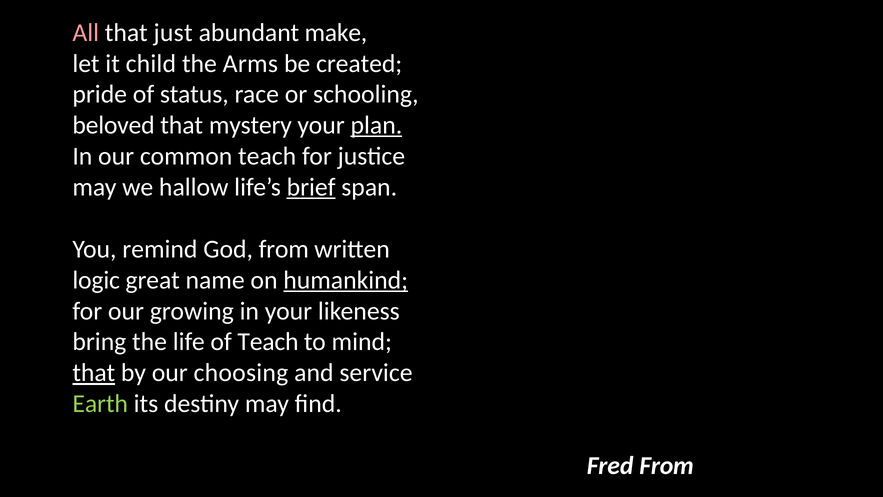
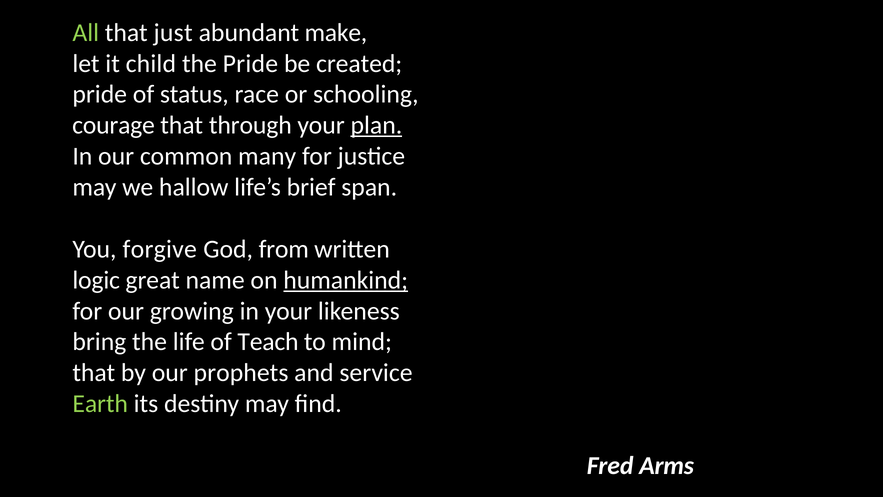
All colour: pink -> light green
the Arms: Arms -> Pride
beloved: beloved -> courage
mystery: mystery -> through
common teach: teach -> many
brief underline: present -> none
remind: remind -> forgive
that at (94, 373) underline: present -> none
choosing: choosing -> prophets
Fred From: From -> Arms
